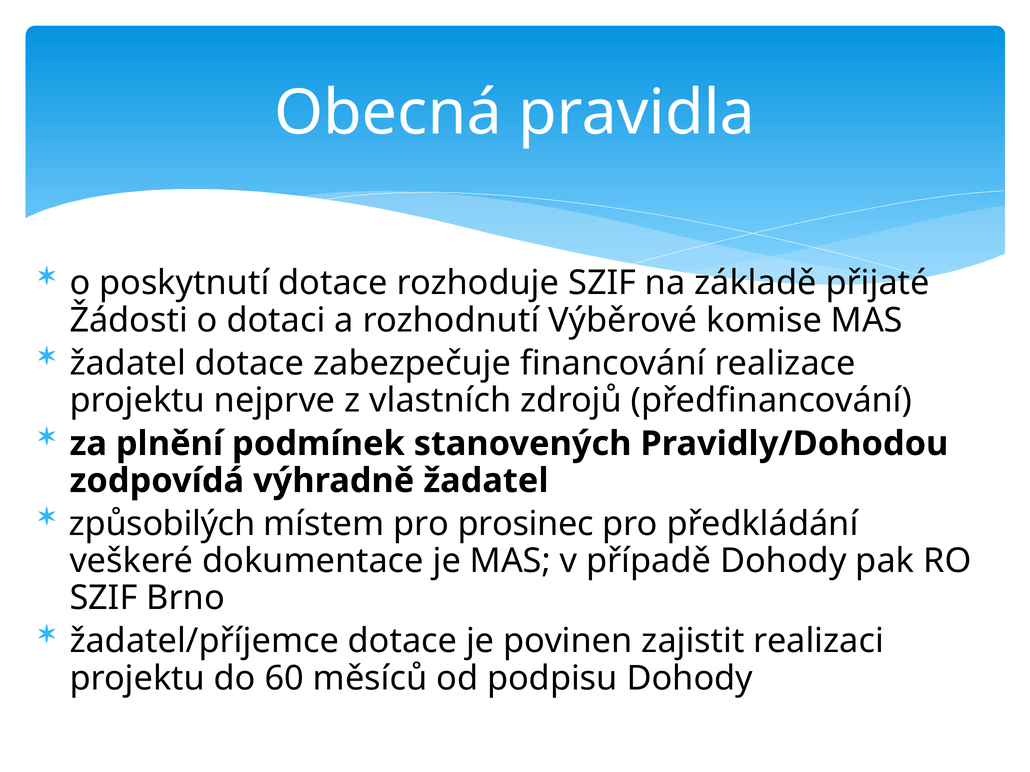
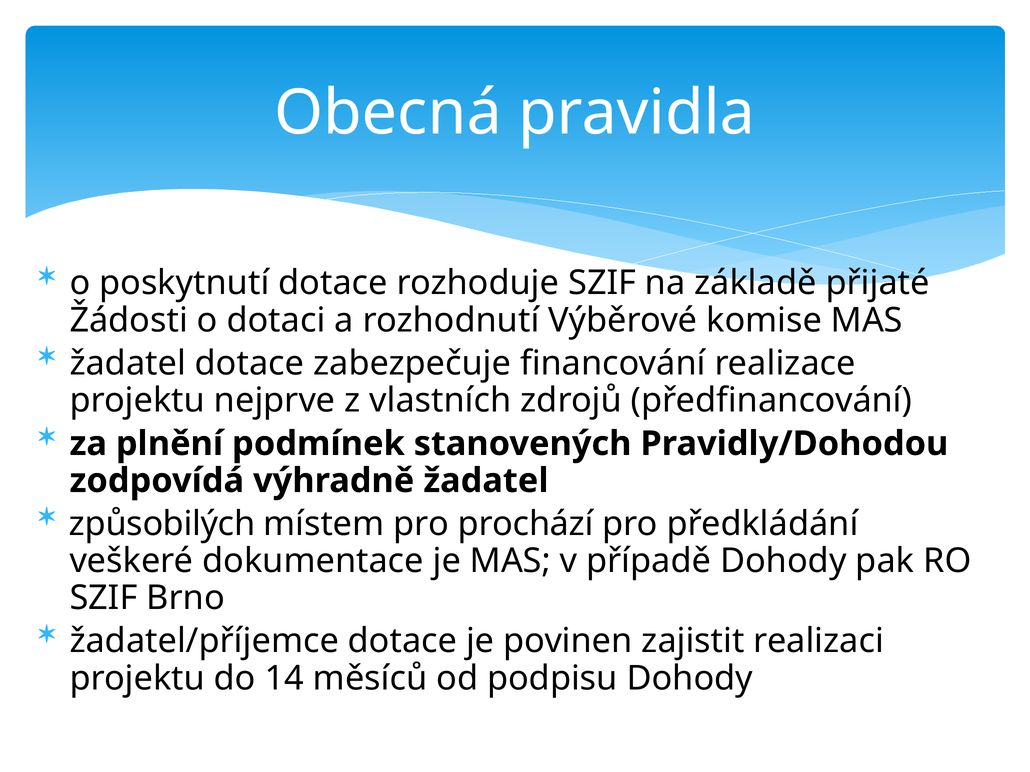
prosinec: prosinec -> prochází
60: 60 -> 14
